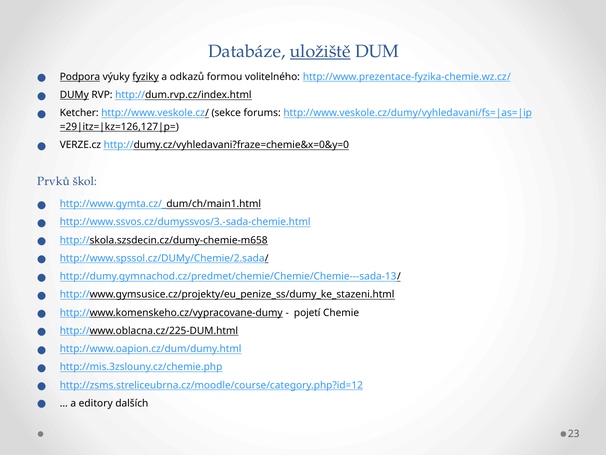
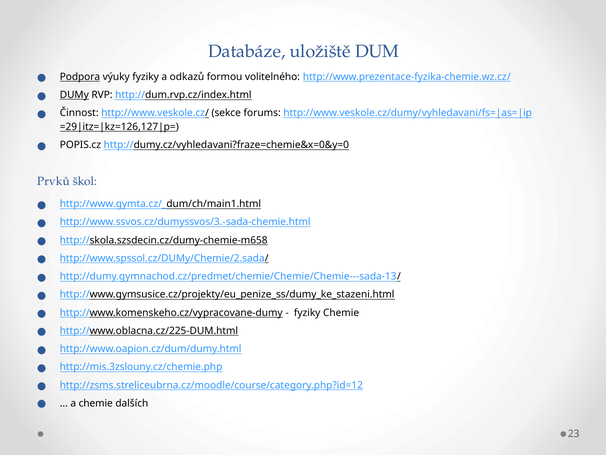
uložiště underline: present -> none
fyziky at (146, 77) underline: present -> none
Ketcher: Ketcher -> Činnost
VERZE.cz: VERZE.cz -> POPIS.cz
pojetí at (307, 312): pojetí -> fyziky
a editory: editory -> chemie
